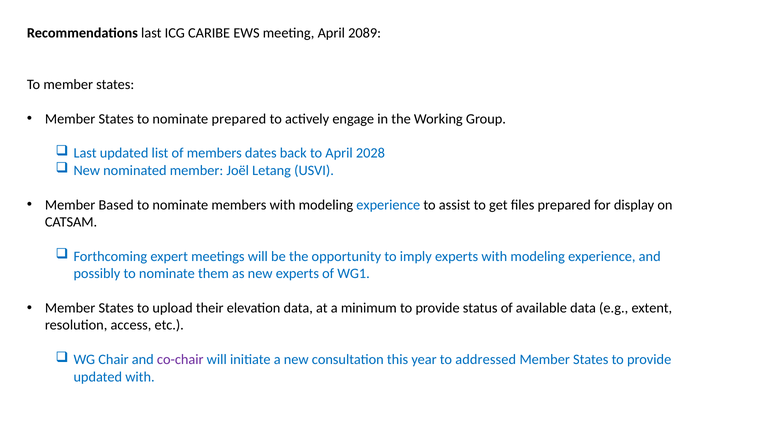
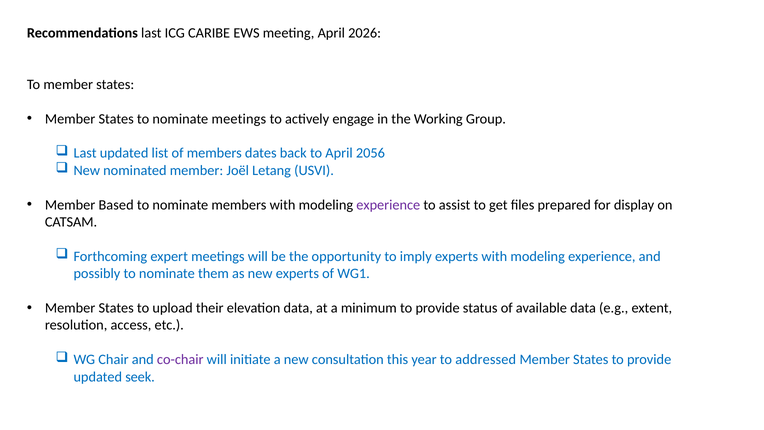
2089: 2089 -> 2026
nominate prepared: prepared -> meetings
2028: 2028 -> 2056
experience at (388, 205) colour: blue -> purple
updated with: with -> seek
